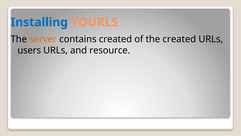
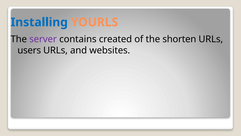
server colour: orange -> purple
the created: created -> shorten
resource: resource -> websites
